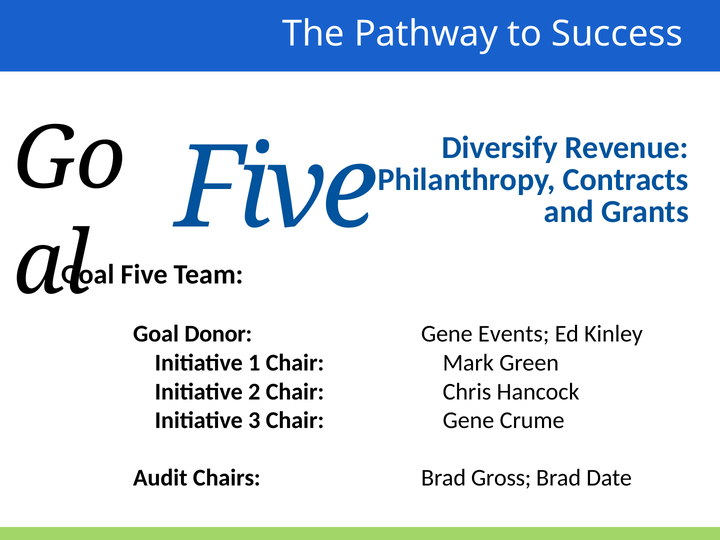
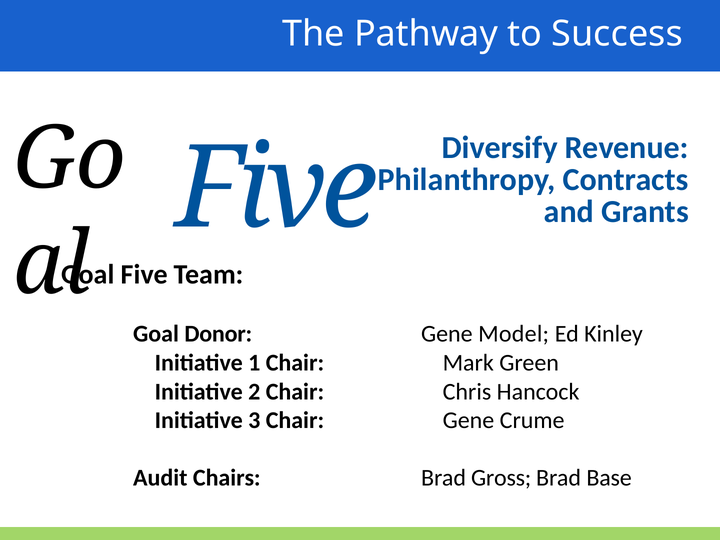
Events: Events -> Model
Date: Date -> Base
